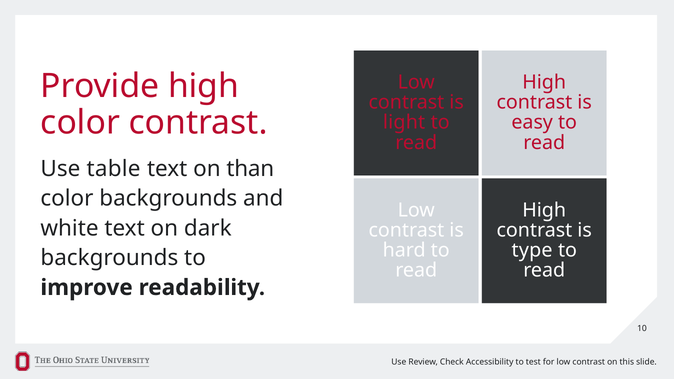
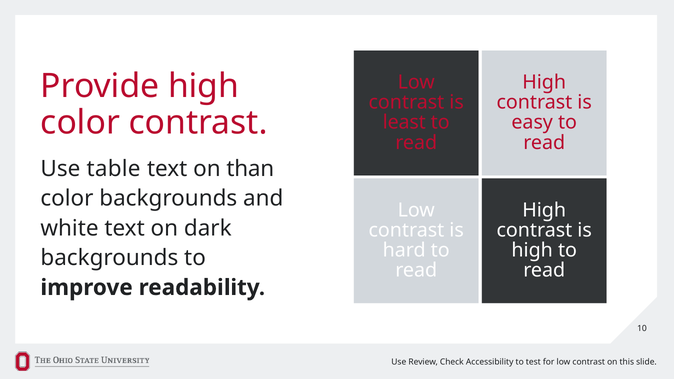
light: light -> least
type at (532, 250): type -> high
